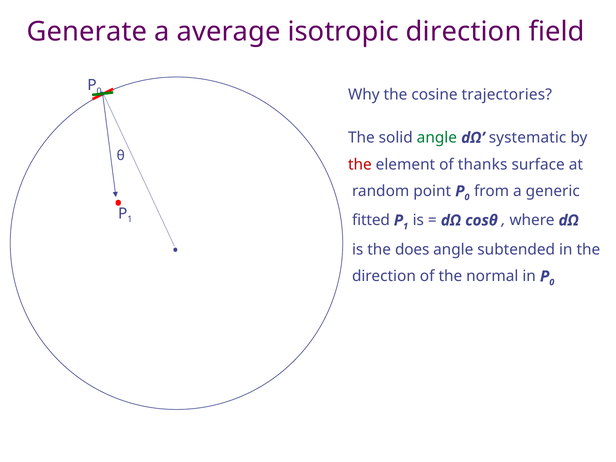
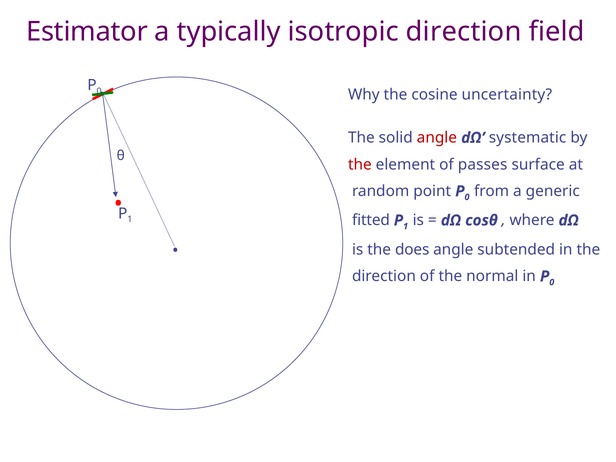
Generate: Generate -> Estimator
average: average -> typically
trajectories: trajectories -> uncertainty
angle at (437, 138) colour: green -> red
thanks: thanks -> passes
